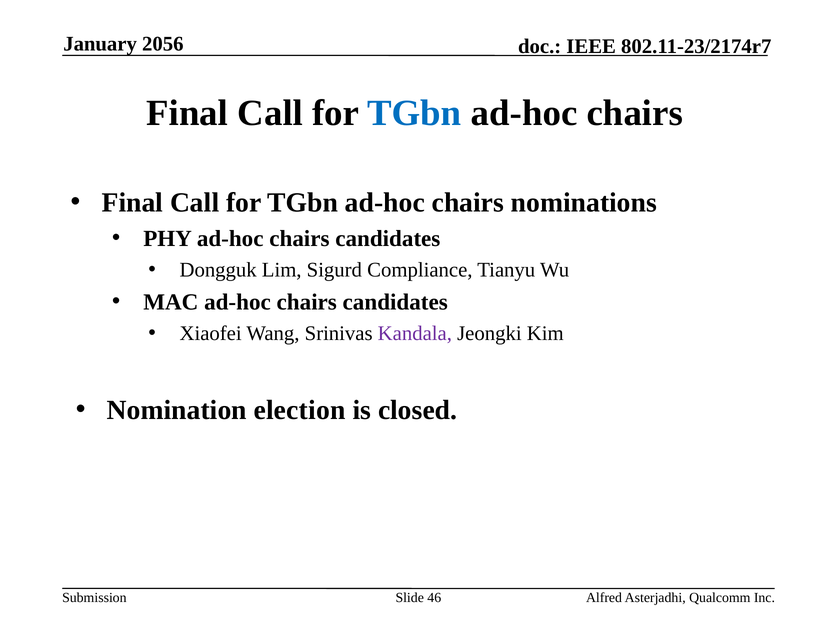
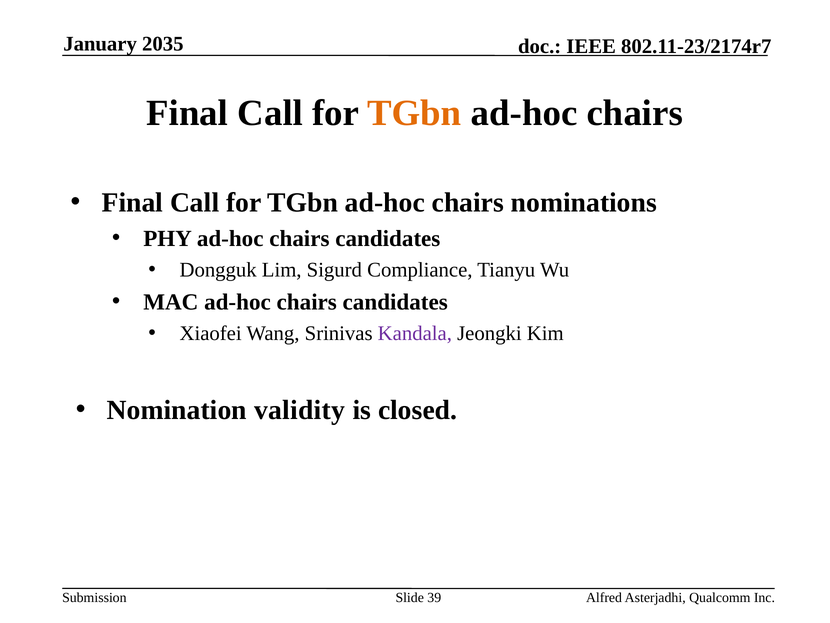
2056: 2056 -> 2035
TGbn at (414, 113) colour: blue -> orange
election: election -> validity
46: 46 -> 39
